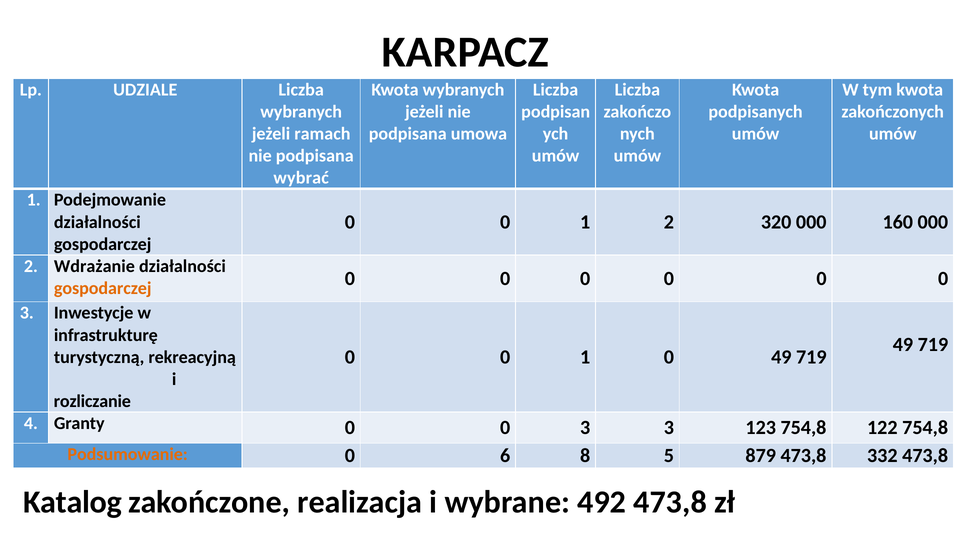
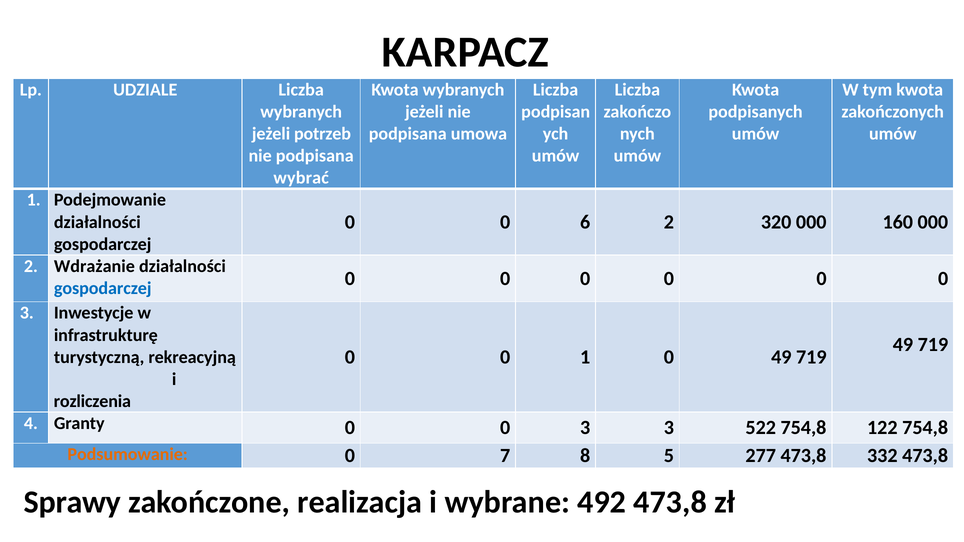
ramach: ramach -> potrzeb
1 at (585, 222): 1 -> 6
gospodarczej at (103, 288) colour: orange -> blue
rozliczanie: rozliczanie -> rozliczenia
123: 123 -> 522
6: 6 -> 7
879: 879 -> 277
Katalog: Katalog -> Sprawy
